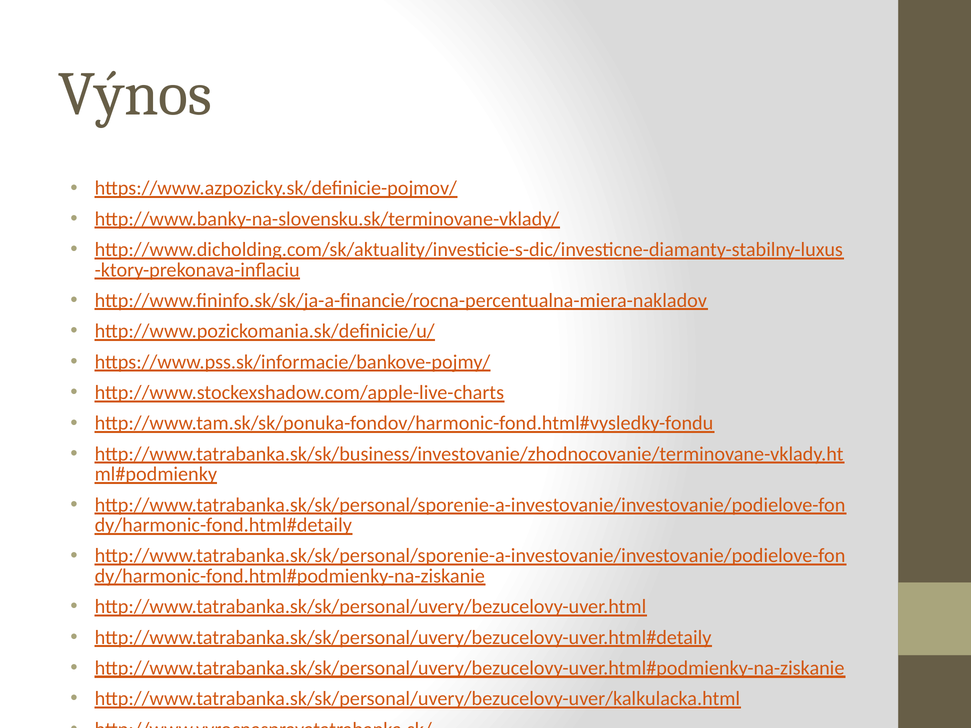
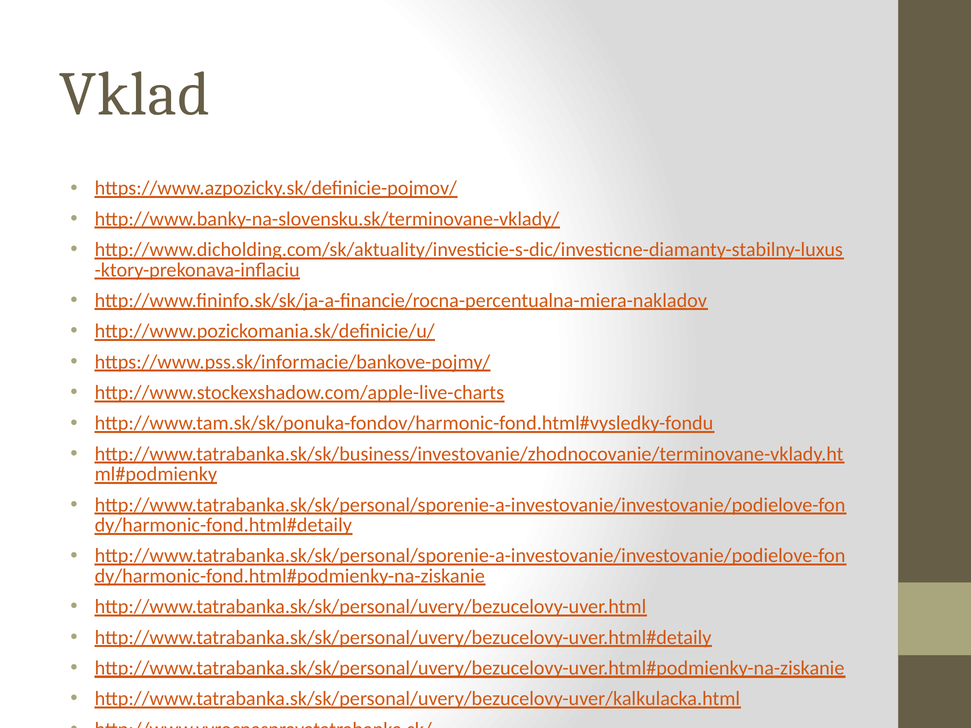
Výnos: Výnos -> Vklad
